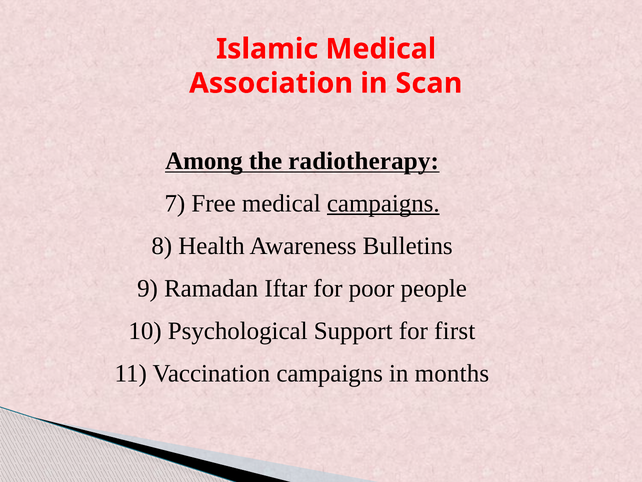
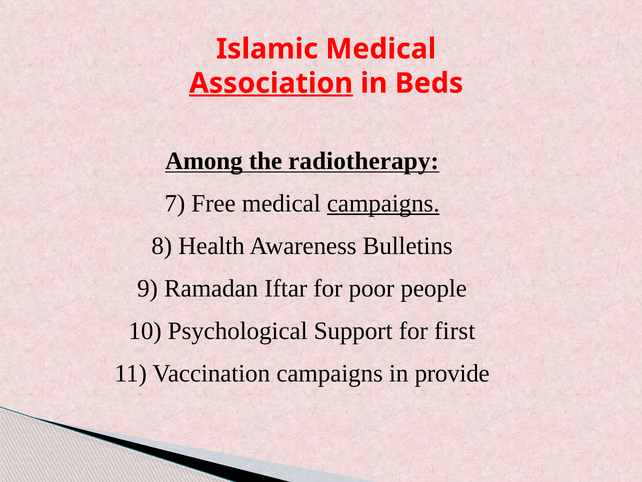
Association underline: none -> present
Scan: Scan -> Beds
months: months -> provide
